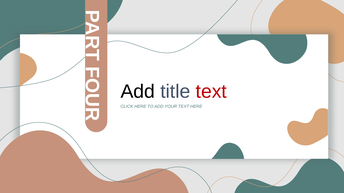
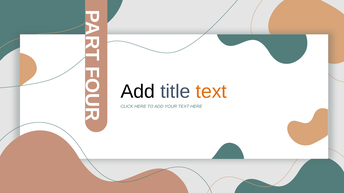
text at (211, 92) colour: red -> orange
